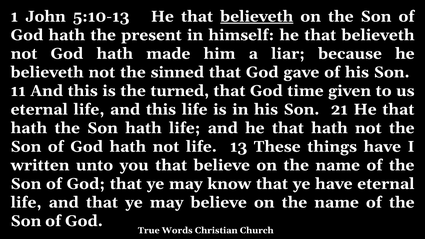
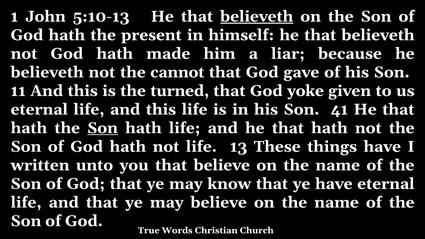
sinned: sinned -> cannot
time: time -> yoke
21: 21 -> 41
Son at (103, 128) underline: none -> present
